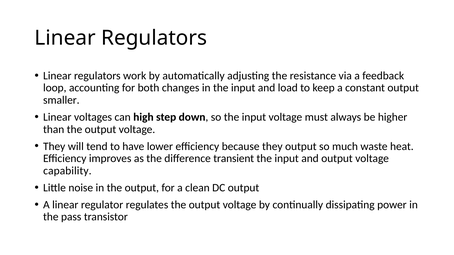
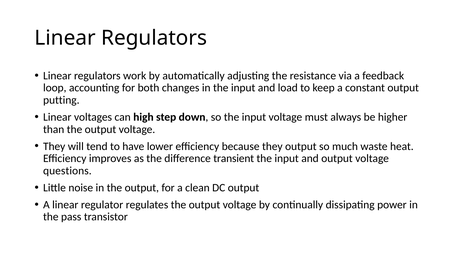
smaller: smaller -> putting
capability: capability -> questions
